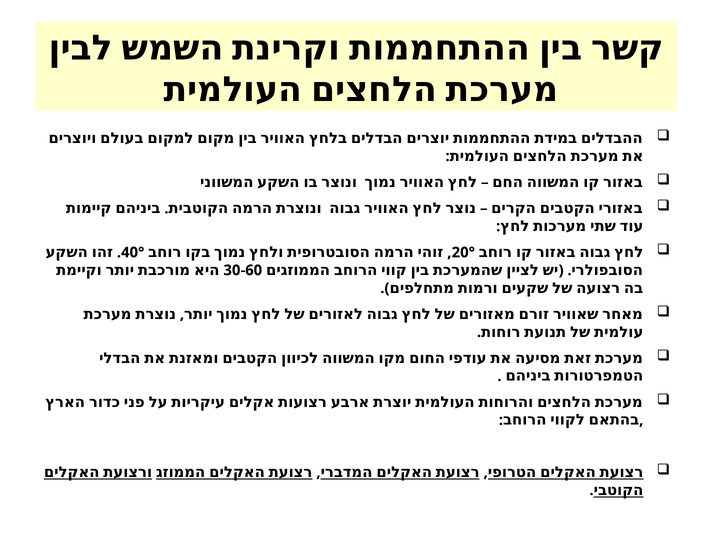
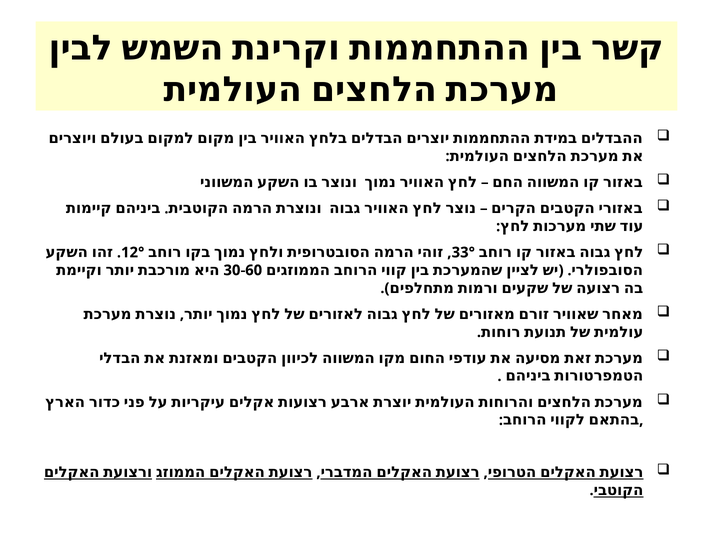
40°: 40° -> 12°
20°: 20° -> 33°
